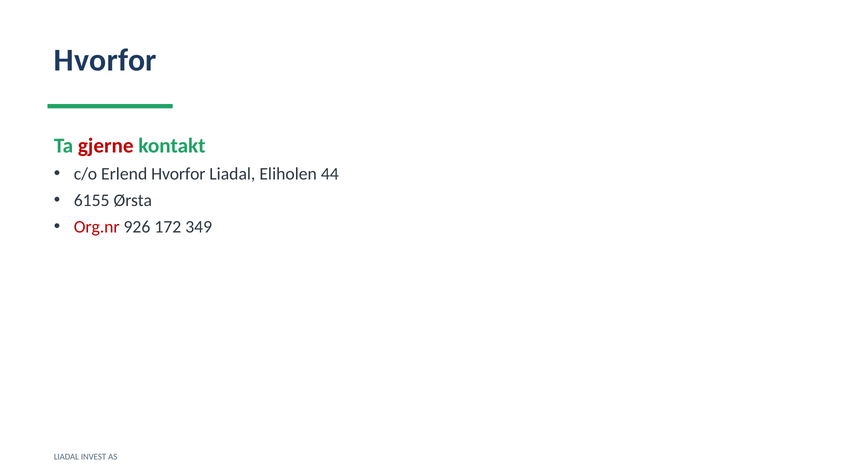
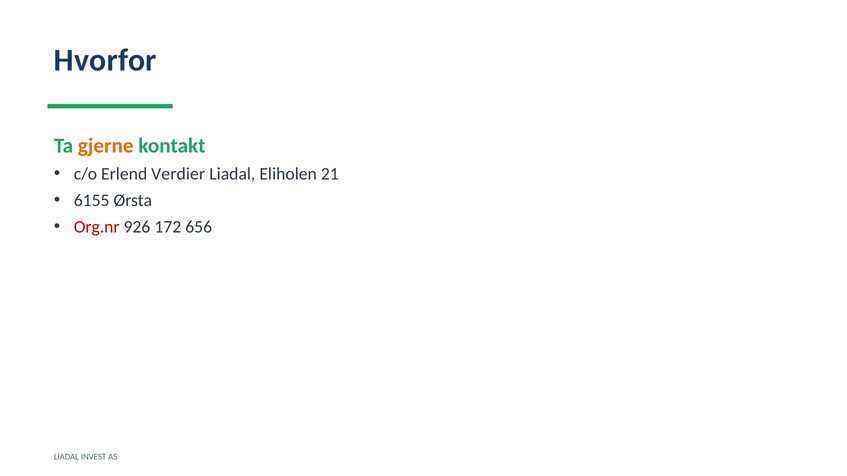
gjerne colour: red -> orange
Erlend Hvorfor: Hvorfor -> Verdier
44: 44 -> 21
349: 349 -> 656
